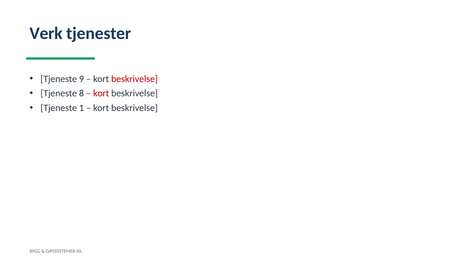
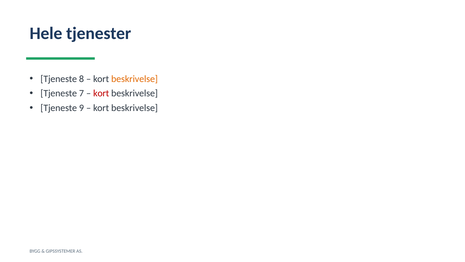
Verk: Verk -> Hele
9: 9 -> 8
beskrivelse at (135, 79) colour: red -> orange
8: 8 -> 7
1: 1 -> 9
